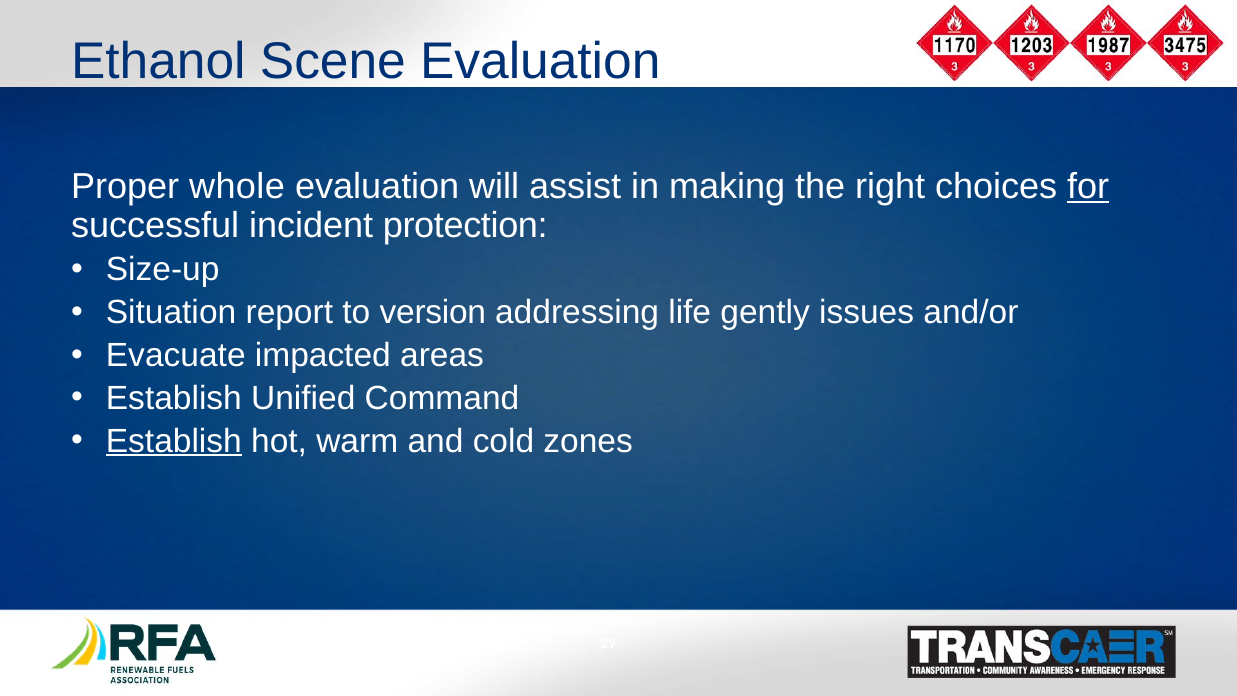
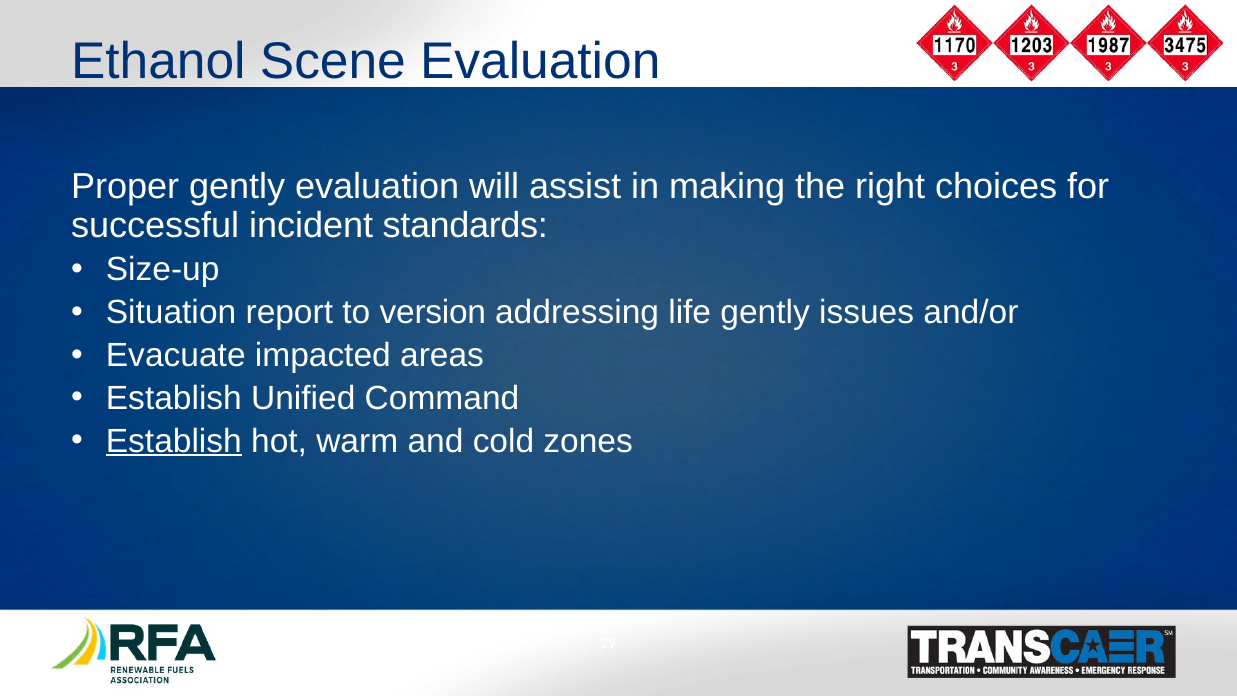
Proper whole: whole -> gently
for underline: present -> none
protection: protection -> standards
